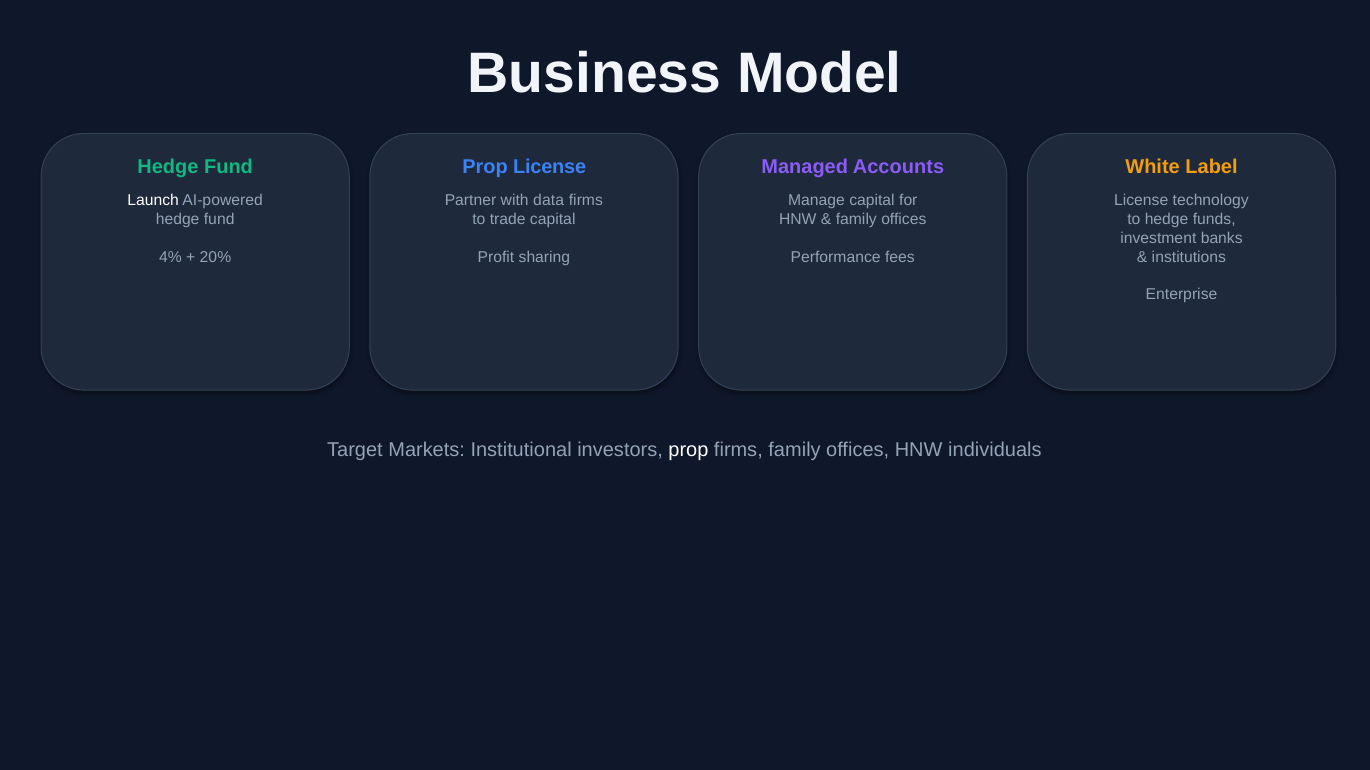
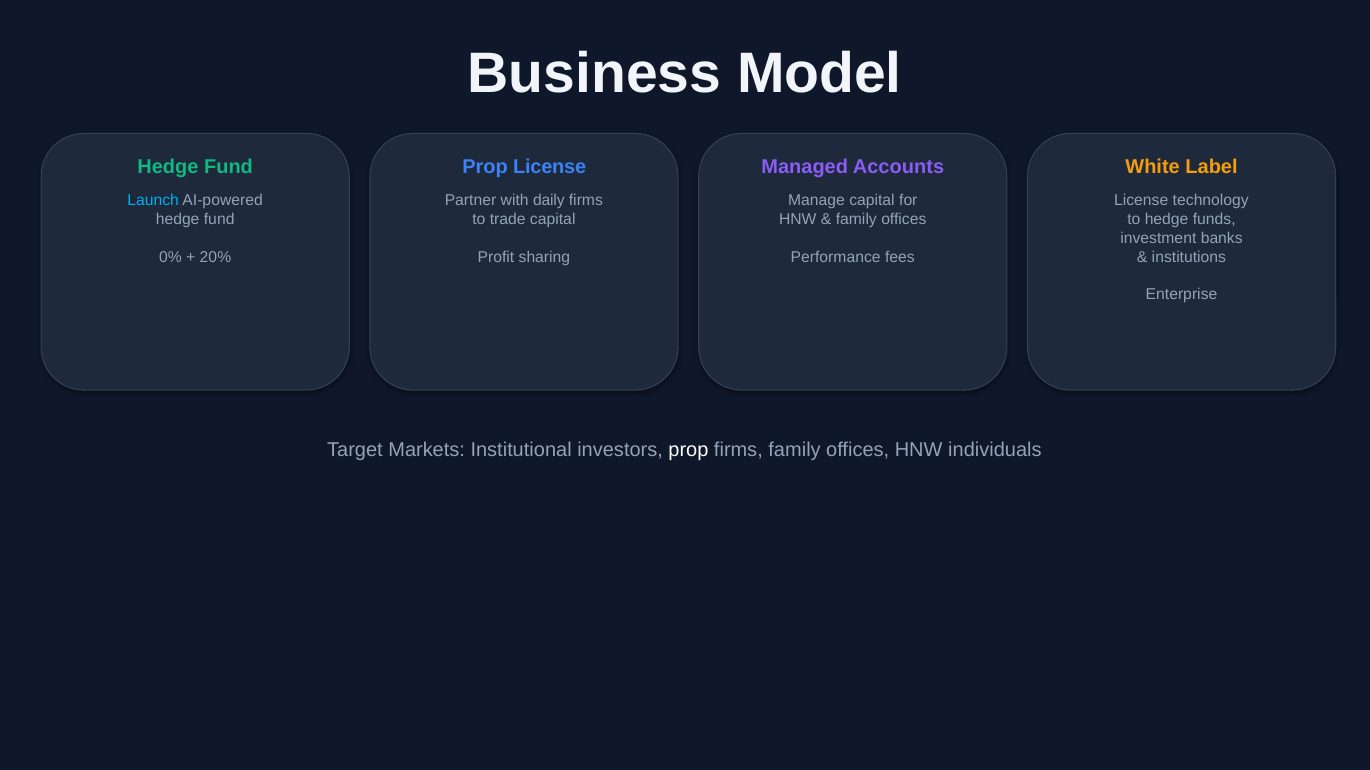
Launch colour: white -> light blue
data: data -> daily
4%: 4% -> 0%
